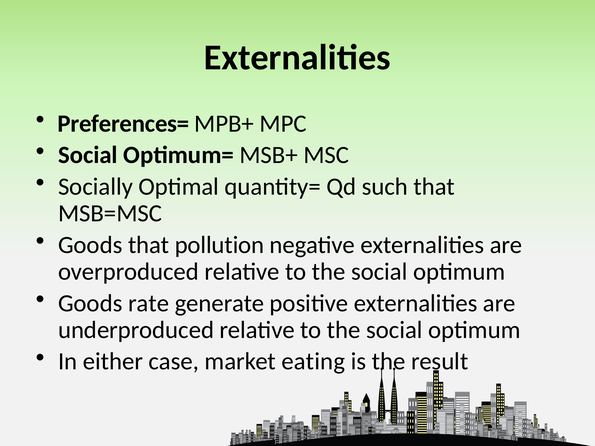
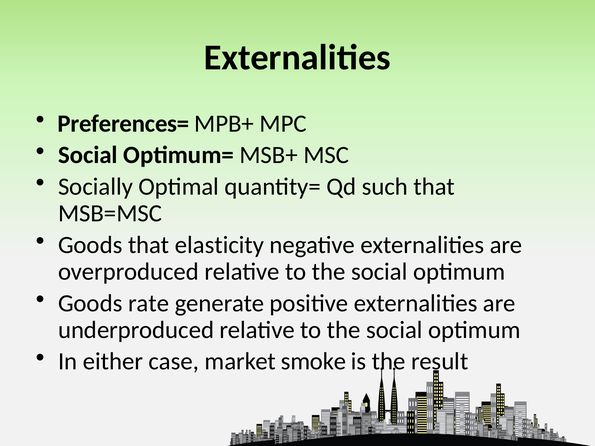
pollution: pollution -> elasticity
eating: eating -> smoke
